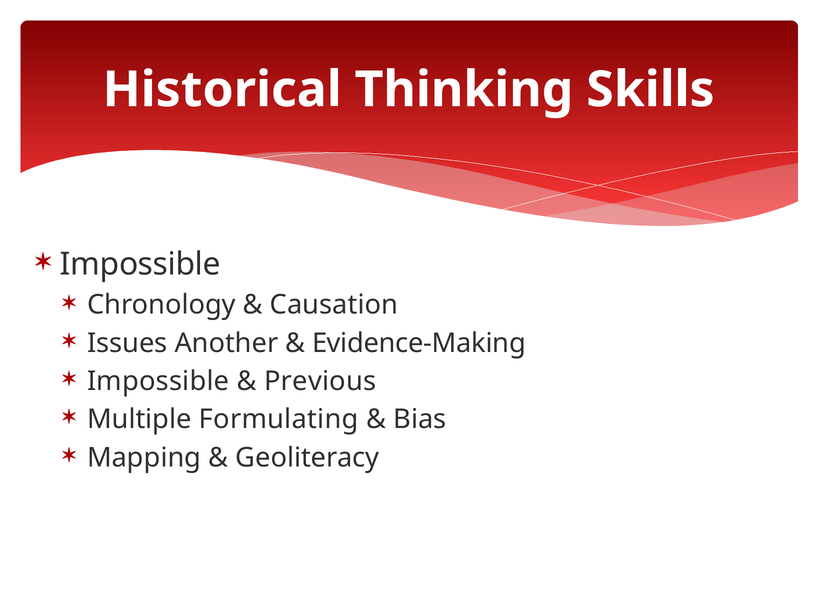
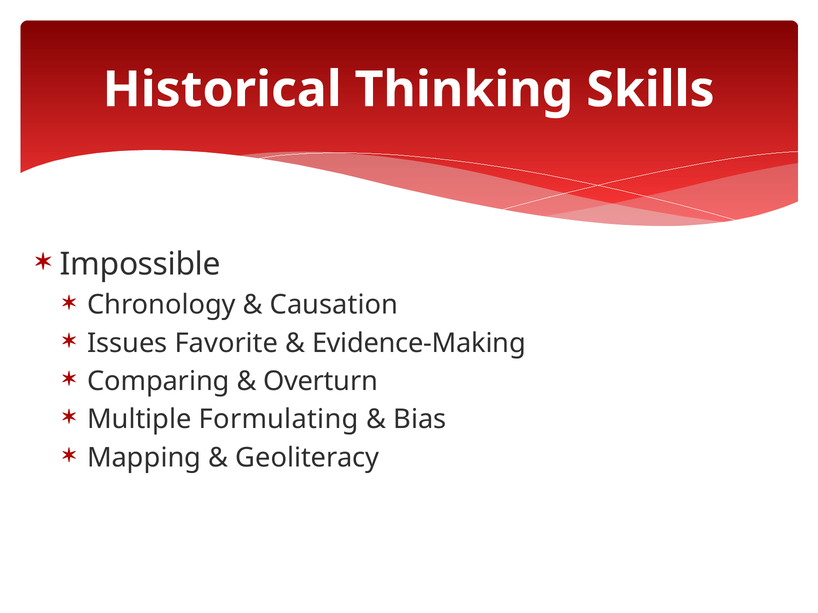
Another: Another -> Favorite
Impossible at (158, 382): Impossible -> Comparing
Previous: Previous -> Overturn
